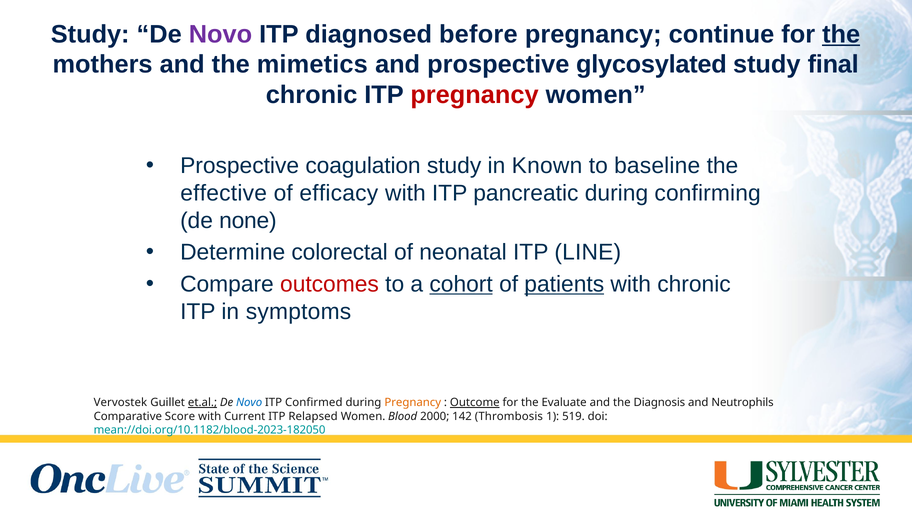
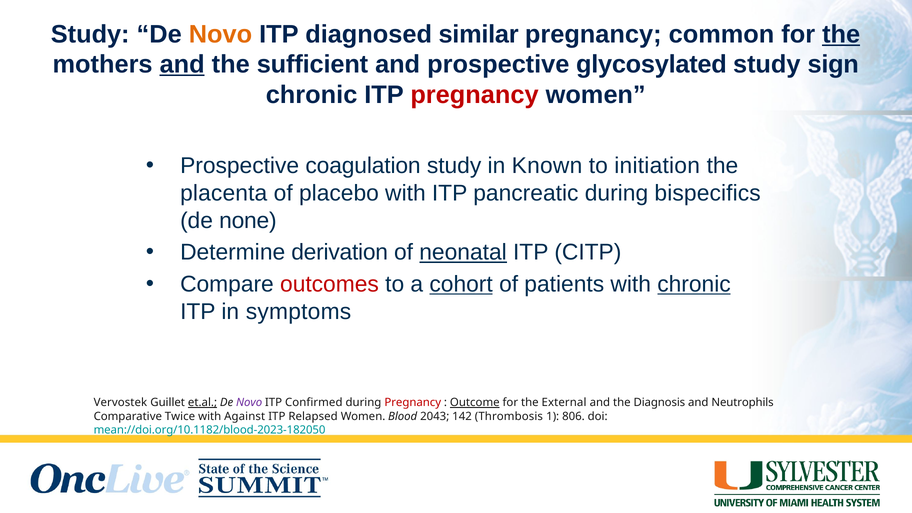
Novo at (220, 34) colour: purple -> orange
before: before -> similar
continue: continue -> common
and at (182, 65) underline: none -> present
mimetics: mimetics -> sufficient
final: final -> sign
baseline: baseline -> initiation
effective: effective -> placenta
efficacy: efficacy -> placebo
confirming: confirming -> bispecifics
colorectal: colorectal -> derivation
neonatal underline: none -> present
LINE: LINE -> CITP
patients underline: present -> none
chronic at (694, 285) underline: none -> present
Novo at (249, 403) colour: blue -> purple
Pregnancy at (413, 403) colour: orange -> red
Evaluate: Evaluate -> External
Score: Score -> Twice
Current: Current -> Against
2000: 2000 -> 2043
519: 519 -> 806
